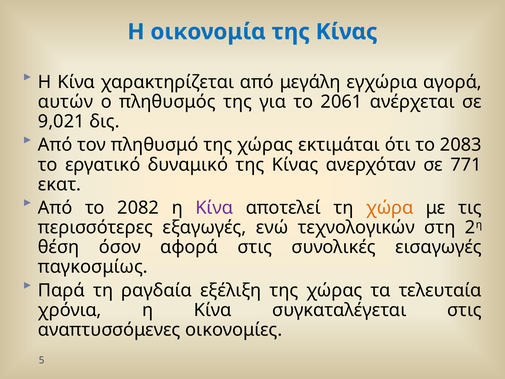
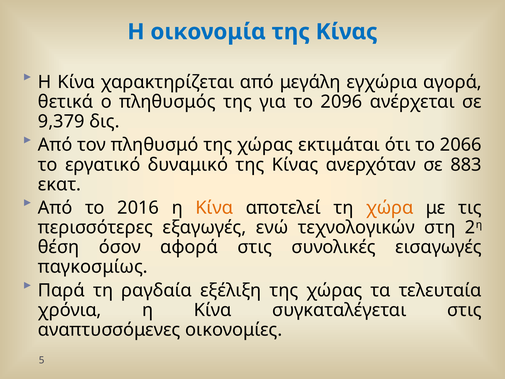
αυτών: αυτών -> θετικά
2061: 2061 -> 2096
9,021: 9,021 -> 9,379
2083: 2083 -> 2066
771: 771 -> 883
2082: 2082 -> 2016
Κίνα at (214, 208) colour: purple -> orange
